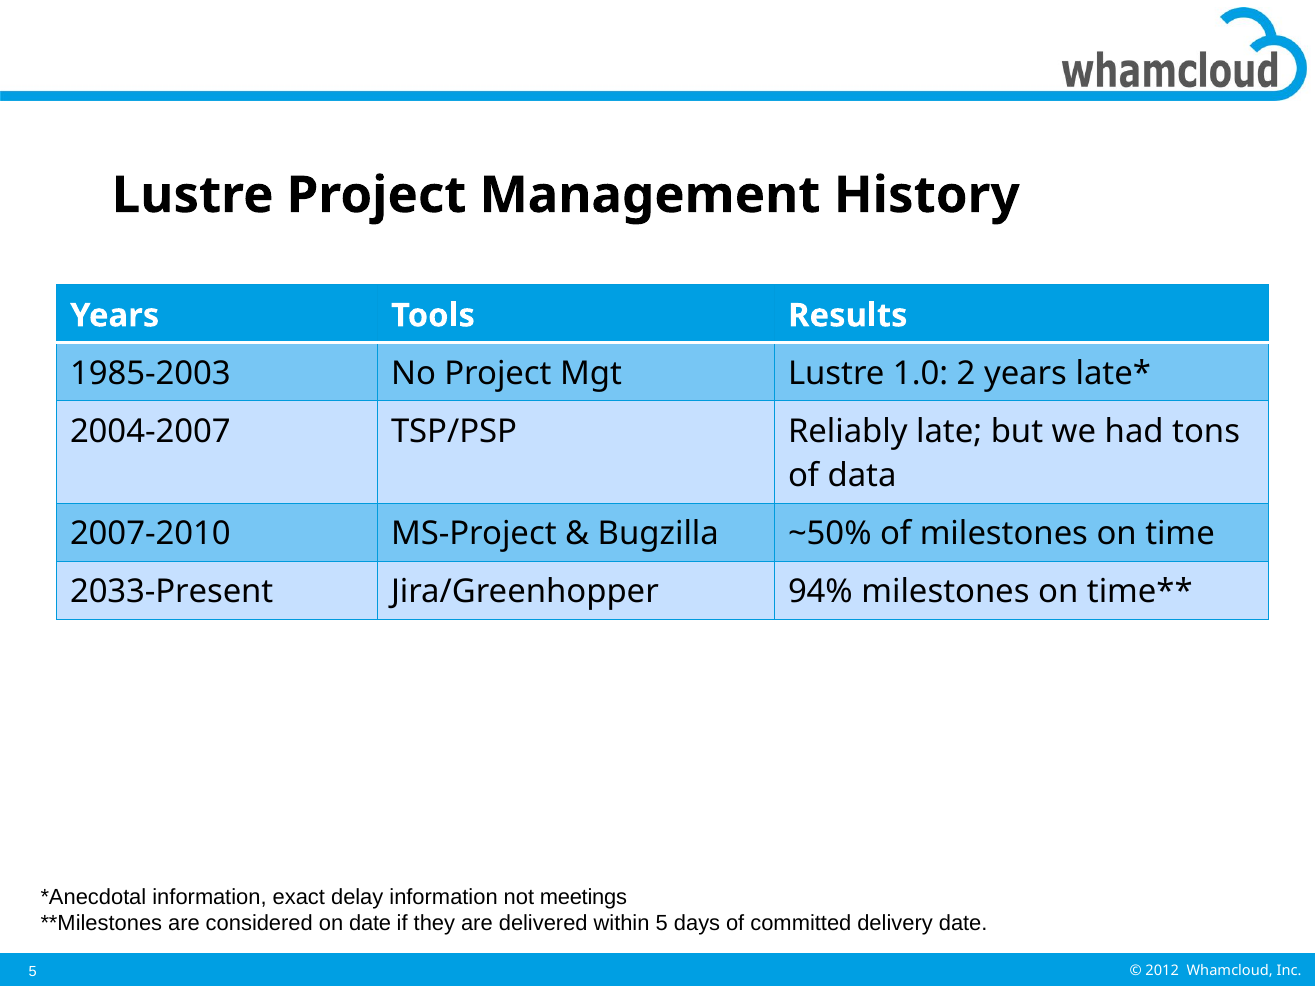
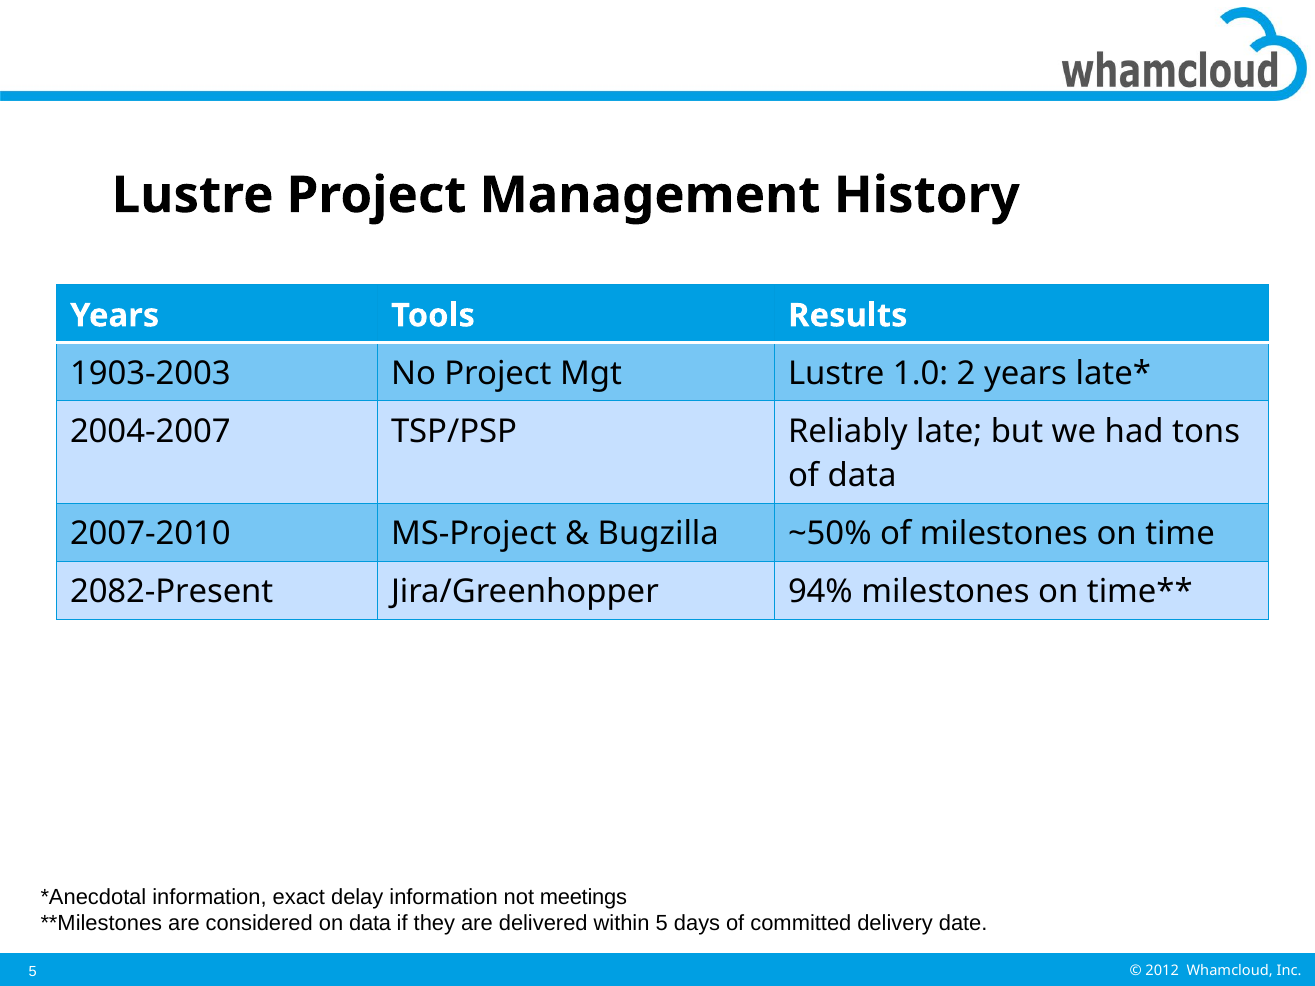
1985-2003: 1985-2003 -> 1903-2003
2033-Present: 2033-Present -> 2082-Present
on date: date -> data
